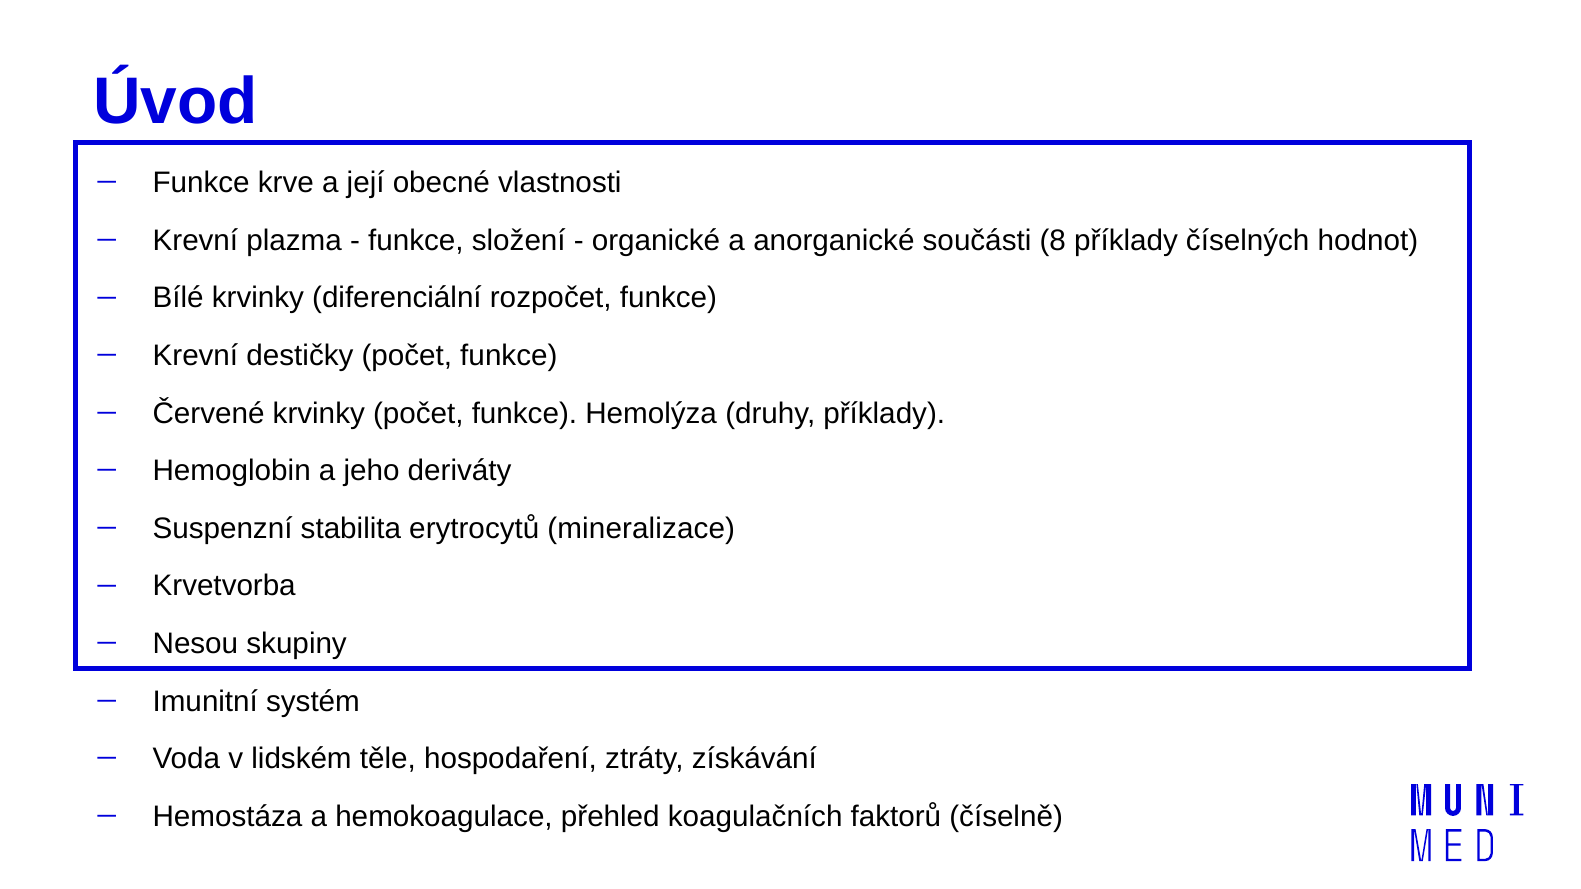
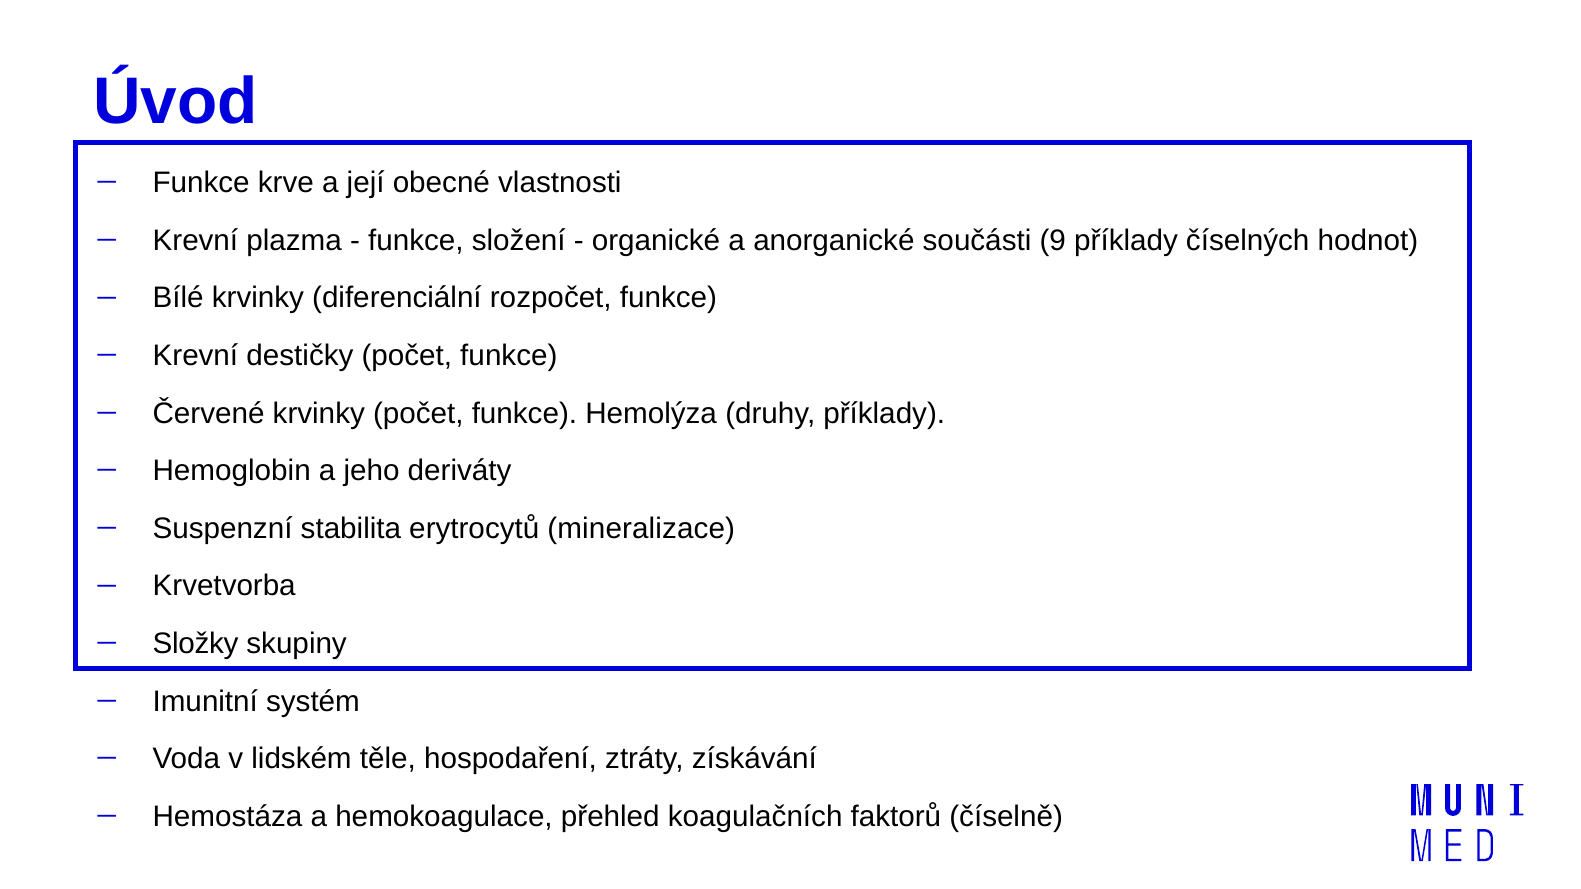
8: 8 -> 9
Nesou: Nesou -> Složky
